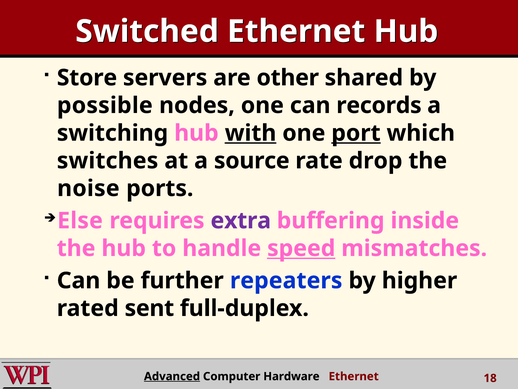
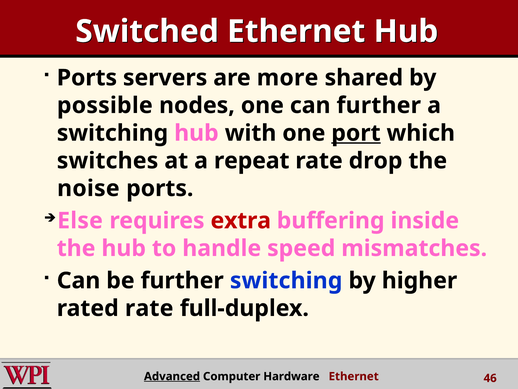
Store at (87, 78): Store -> Ports
other: other -> more
can records: records -> further
with underline: present -> none
source: source -> repeat
extra colour: purple -> red
speed underline: present -> none
further repeaters: repeaters -> switching
rated sent: sent -> rate
18: 18 -> 46
